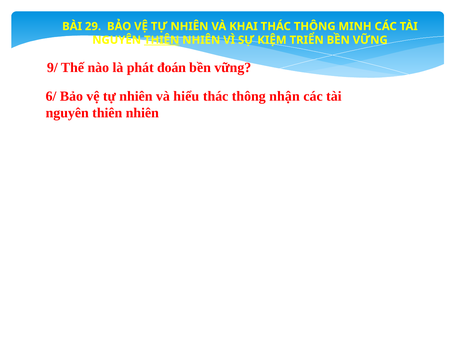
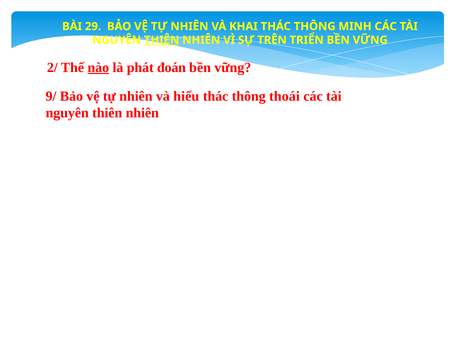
KIỆM: KIỆM -> TRÊN
9/: 9/ -> 2/
nào underline: none -> present
6/: 6/ -> 9/
nhận: nhận -> thoái
